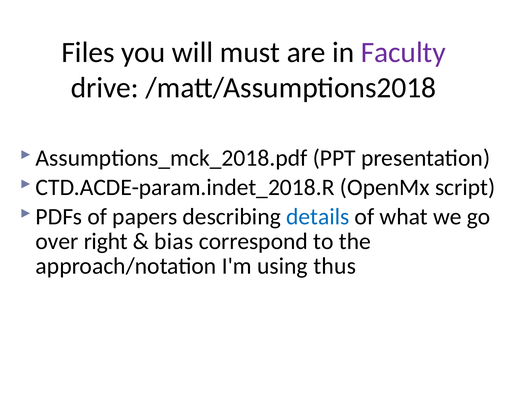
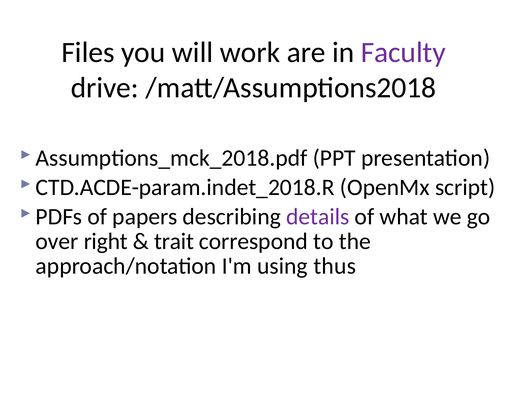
must: must -> work
details colour: blue -> purple
bias: bias -> trait
